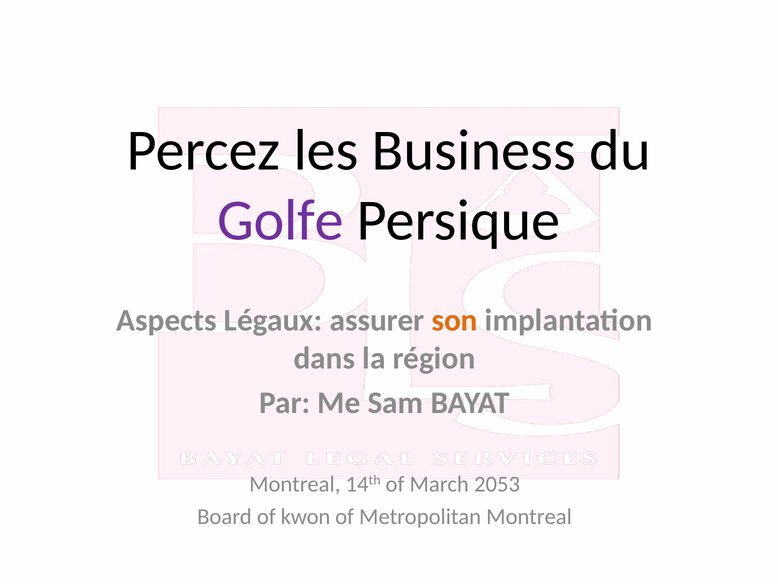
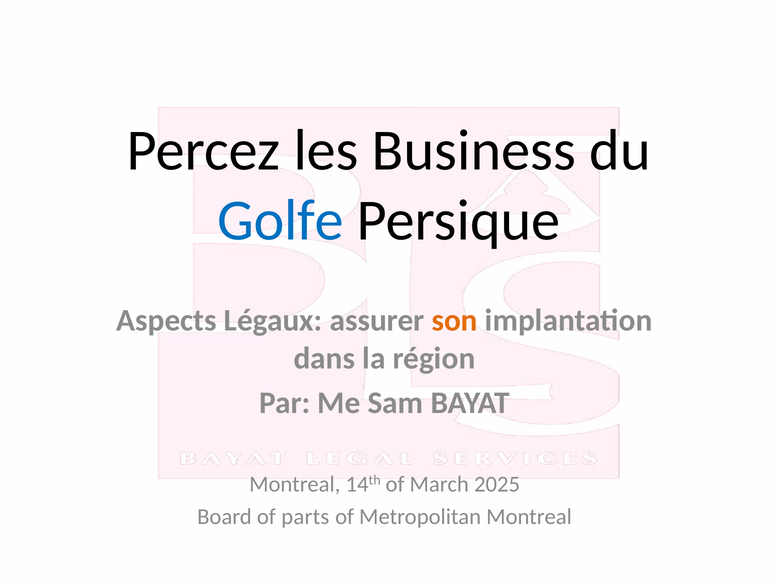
Golfe colour: purple -> blue
2053: 2053 -> 2025
kwon: kwon -> parts
